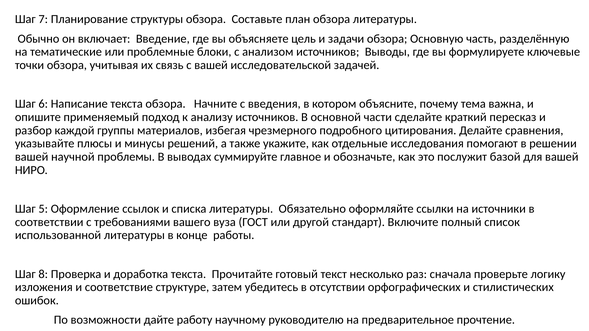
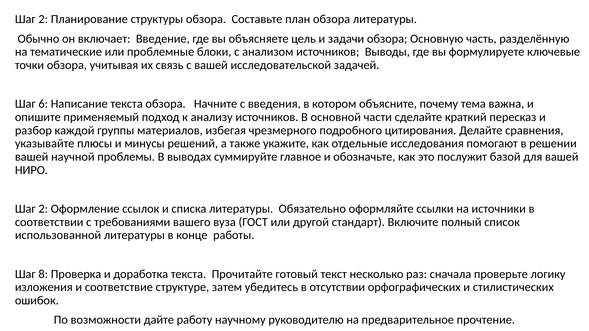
7 at (43, 19): 7 -> 2
5 at (43, 209): 5 -> 2
